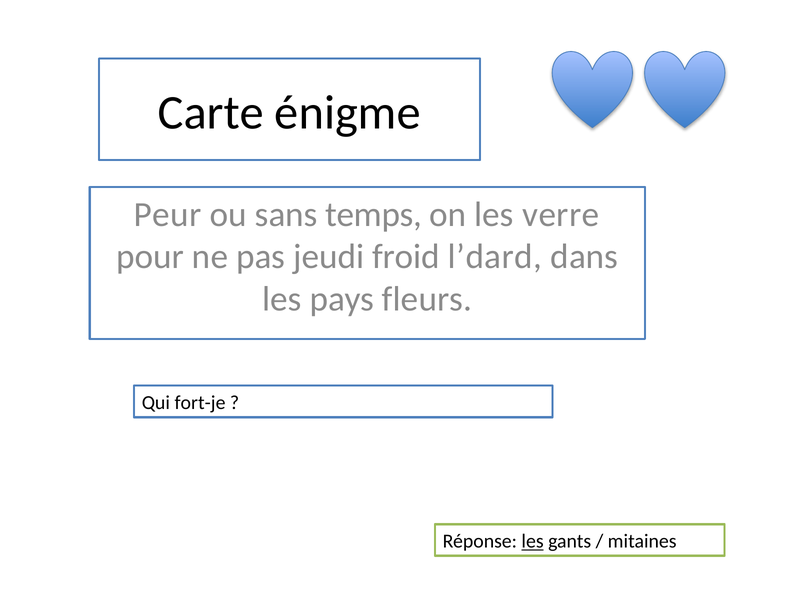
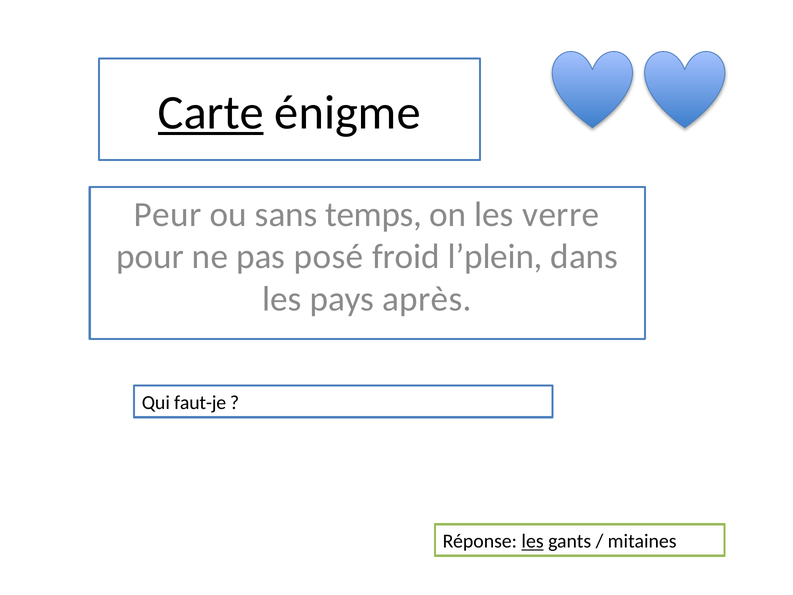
Carte underline: none -> present
jeudi: jeudi -> posé
l’dard: l’dard -> l’plein
fleurs: fleurs -> après
fort-je: fort-je -> faut-je
